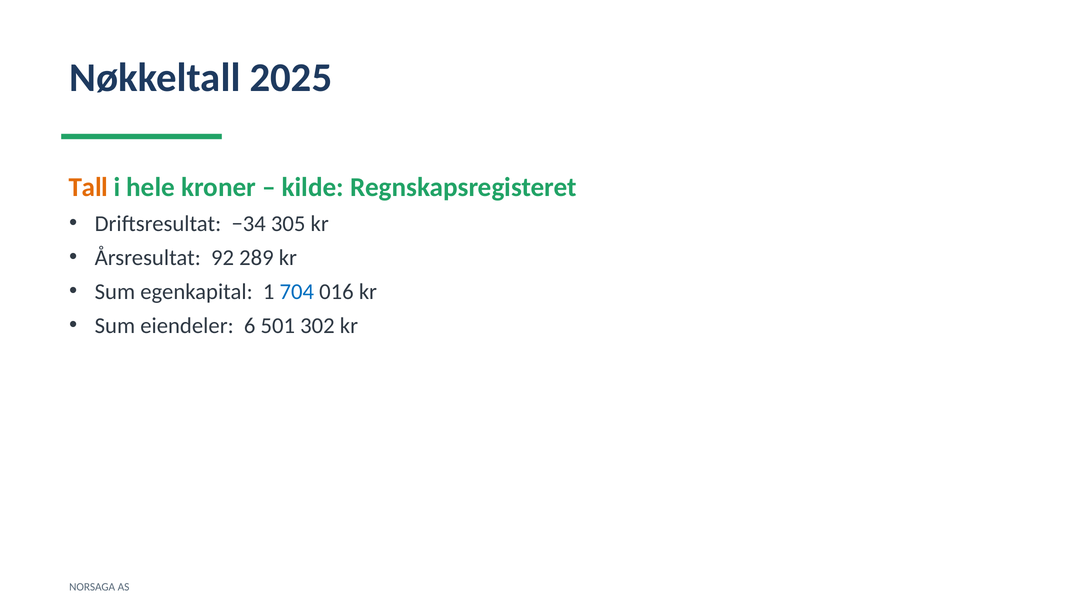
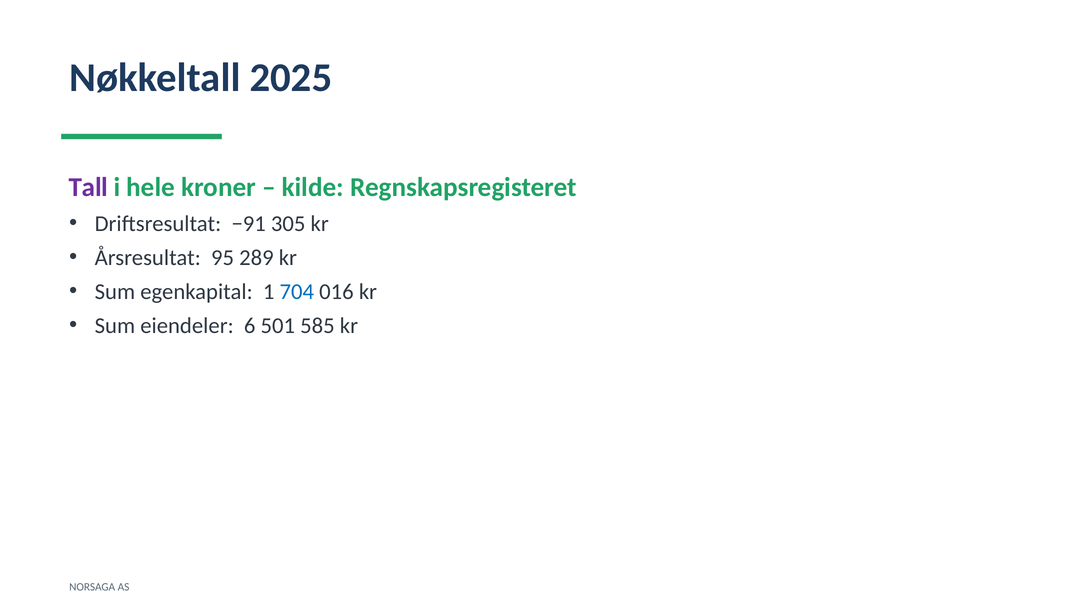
Tall colour: orange -> purple
−34: −34 -> −91
92: 92 -> 95
302: 302 -> 585
